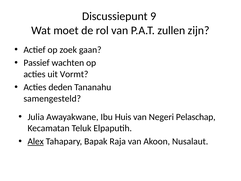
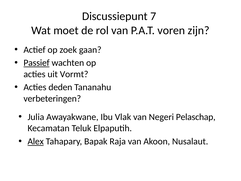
9: 9 -> 7
zullen: zullen -> voren
Passief underline: none -> present
samengesteld: samengesteld -> verbeteringen
Huis: Huis -> Vlak
